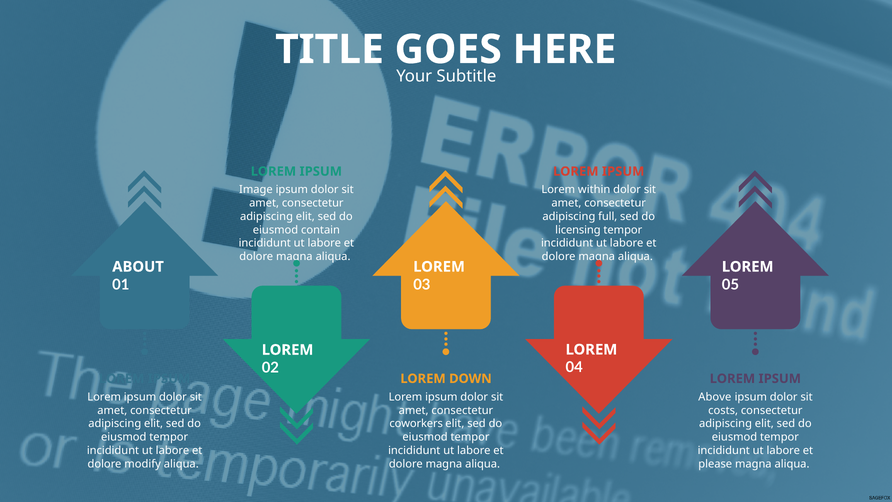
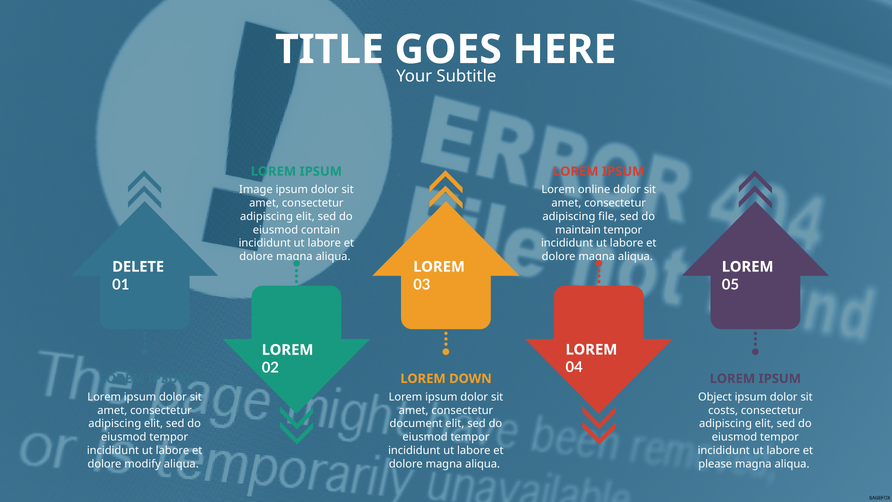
within: within -> online
full: full -> file
licensing: licensing -> maintain
ABOUT: ABOUT -> DELETE
Above: Above -> Object
coworkers: coworkers -> document
